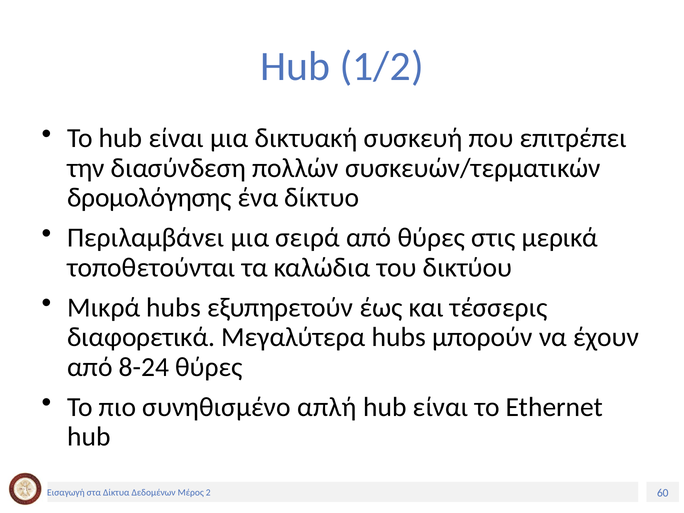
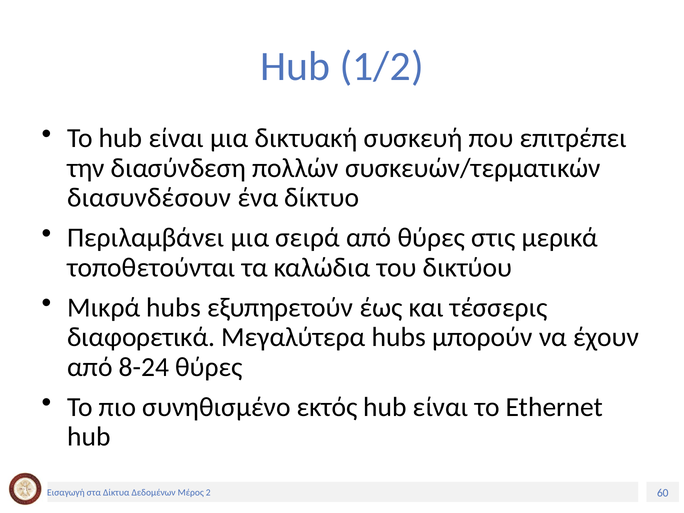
δρομολόγησης: δρομολόγησης -> διασυνδέσουν
απλή: απλή -> εκτός
